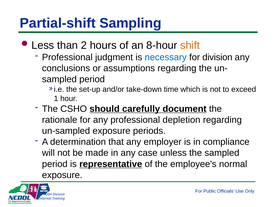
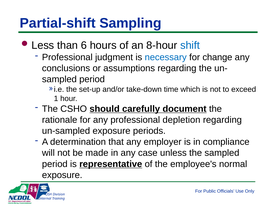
2: 2 -> 6
shift colour: orange -> blue
for division: division -> change
